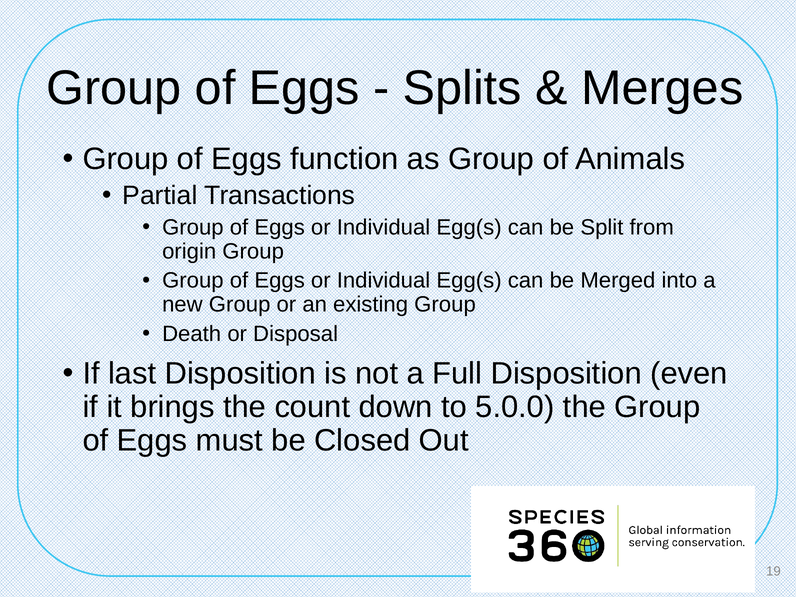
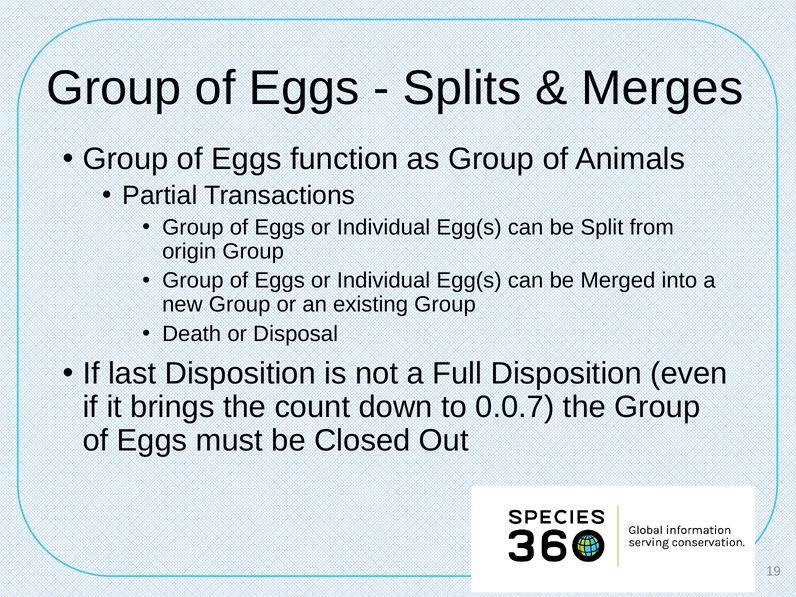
5.0.0: 5.0.0 -> 0.0.7
